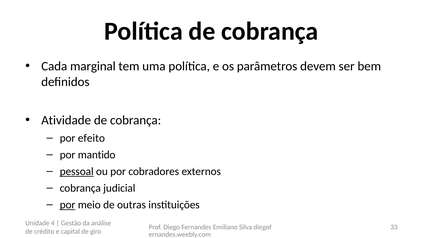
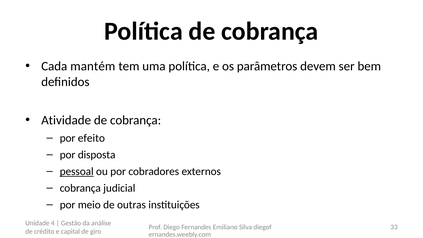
marginal: marginal -> mantém
mantido: mantido -> disposta
por at (68, 205) underline: present -> none
